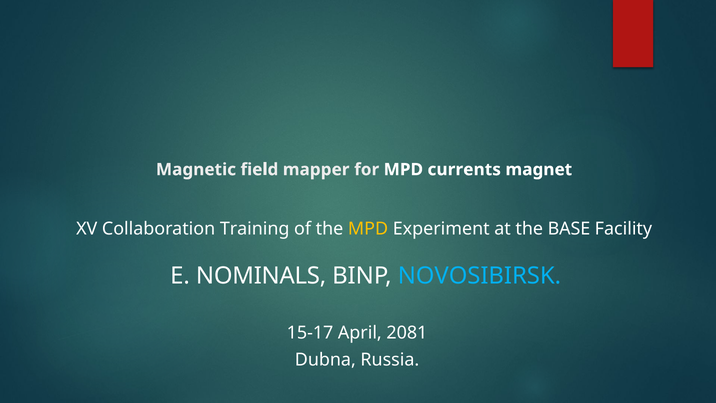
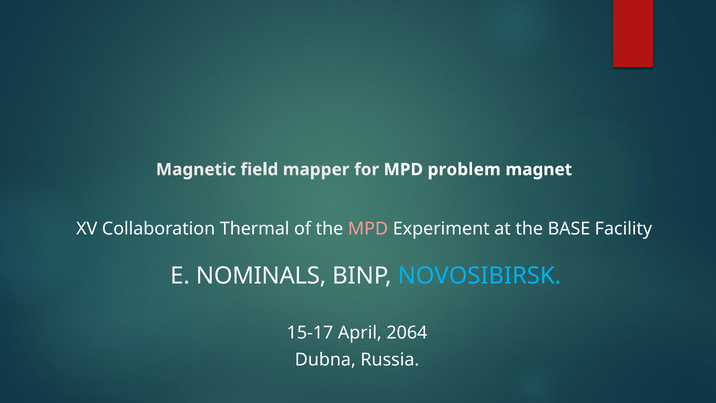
currents: currents -> problem
Training: Training -> Thermal
MPD at (368, 229) colour: yellow -> pink
2081: 2081 -> 2064
